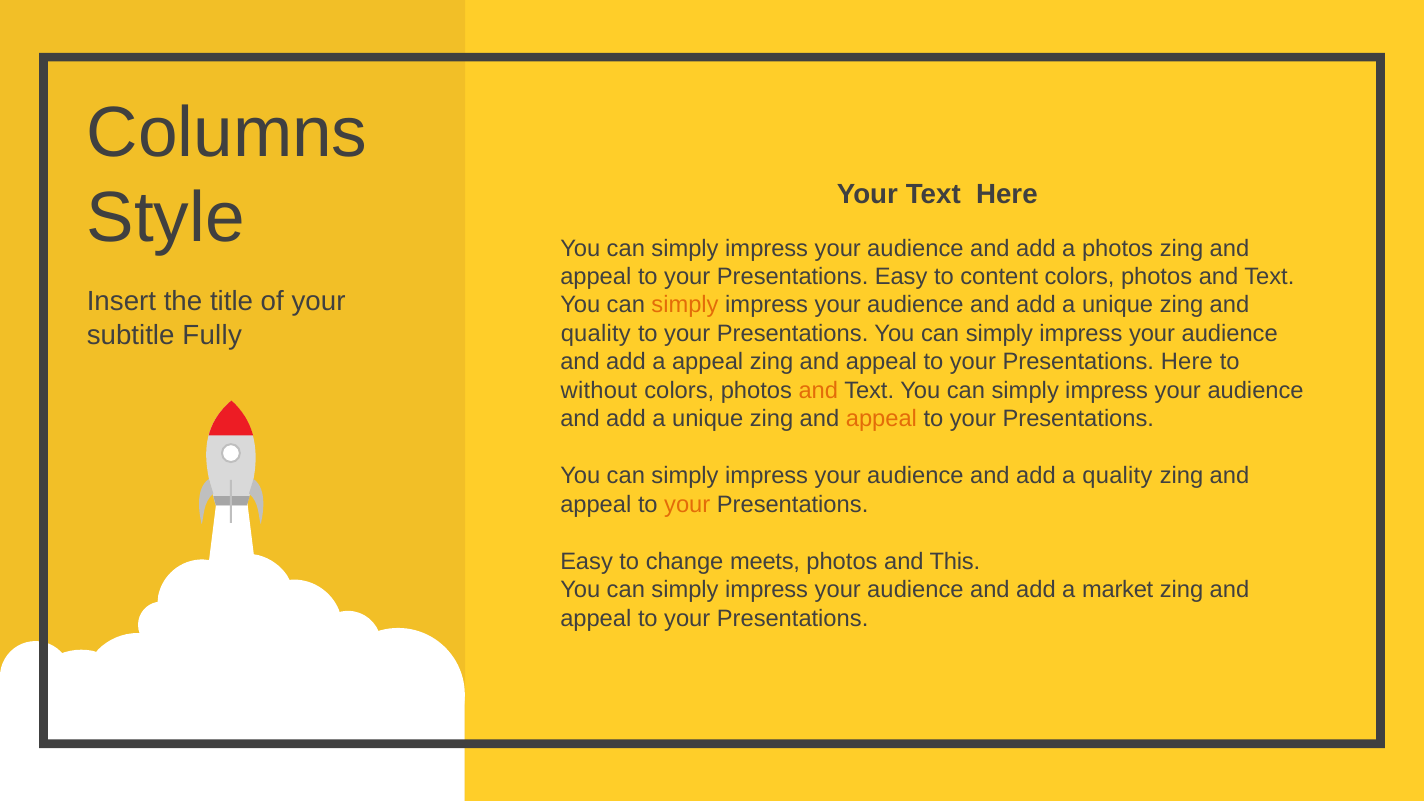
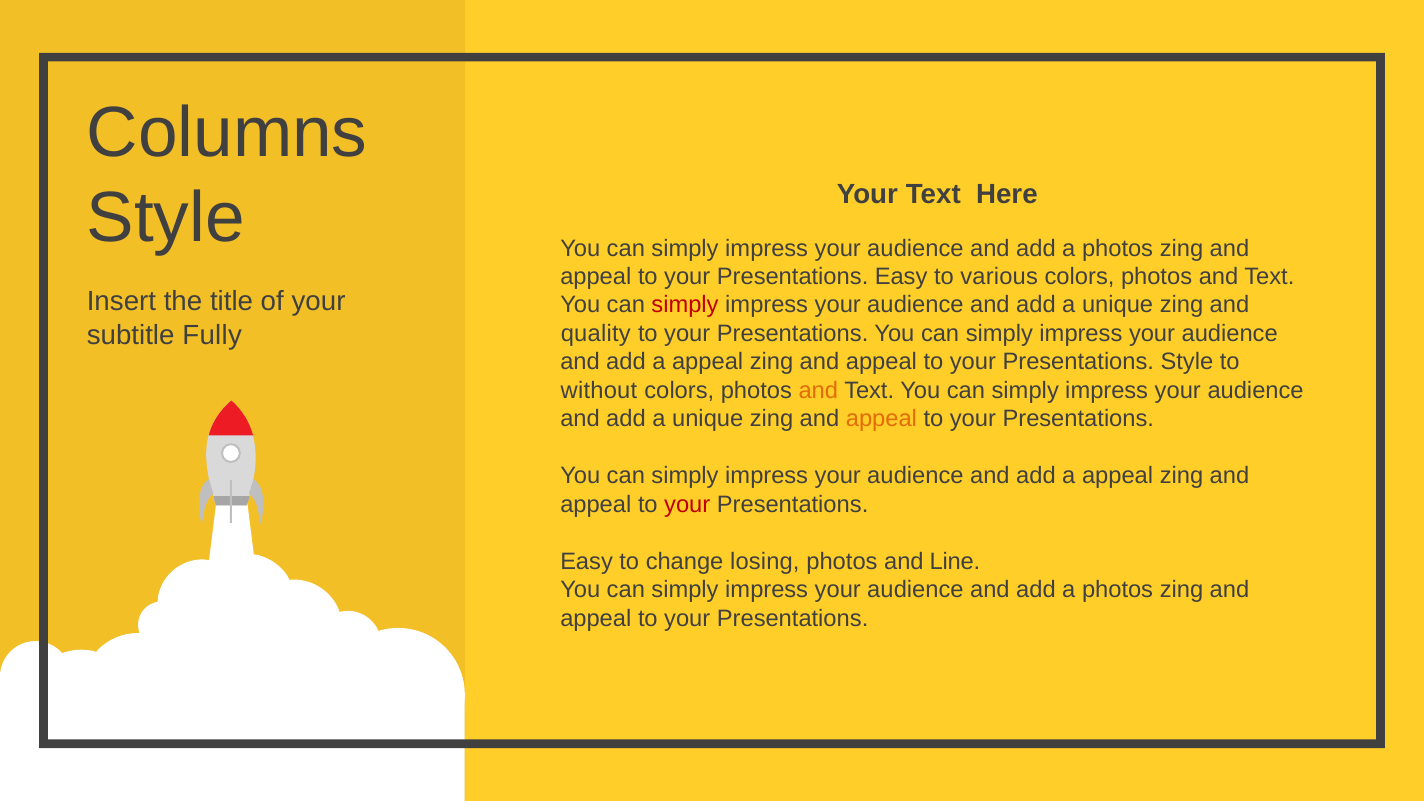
content: content -> various
simply at (685, 305) colour: orange -> red
Presentations Here: Here -> Style
quality at (1117, 476): quality -> appeal
your at (687, 505) colour: orange -> red
meets: meets -> losing
This: This -> Line
market at (1118, 590): market -> photos
